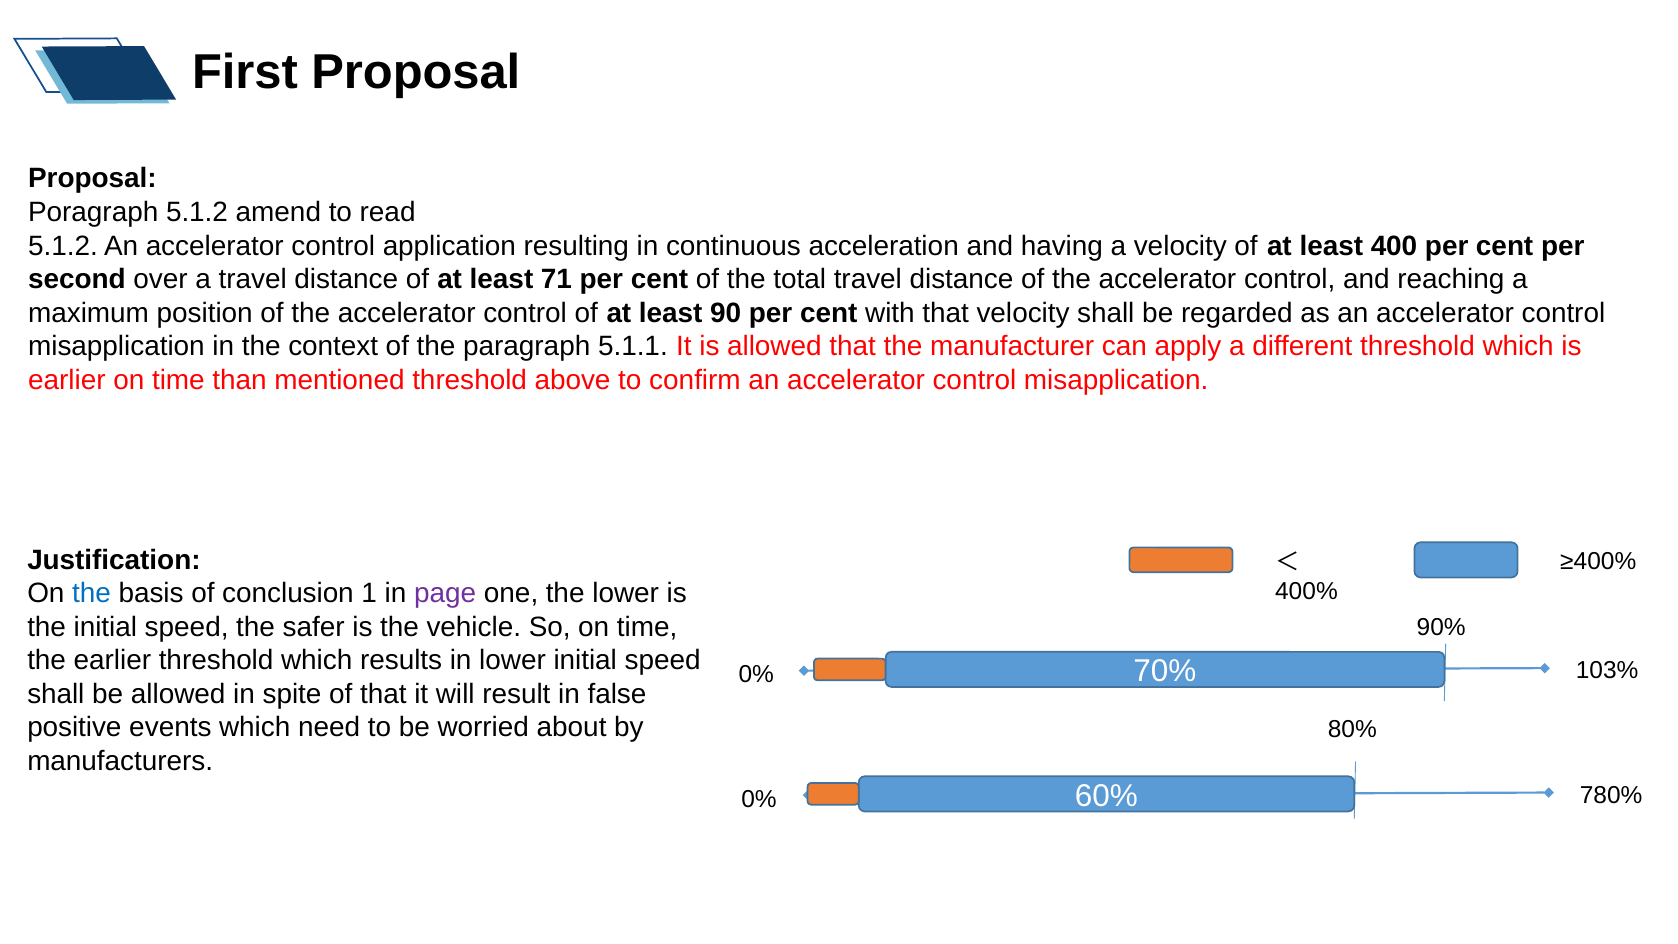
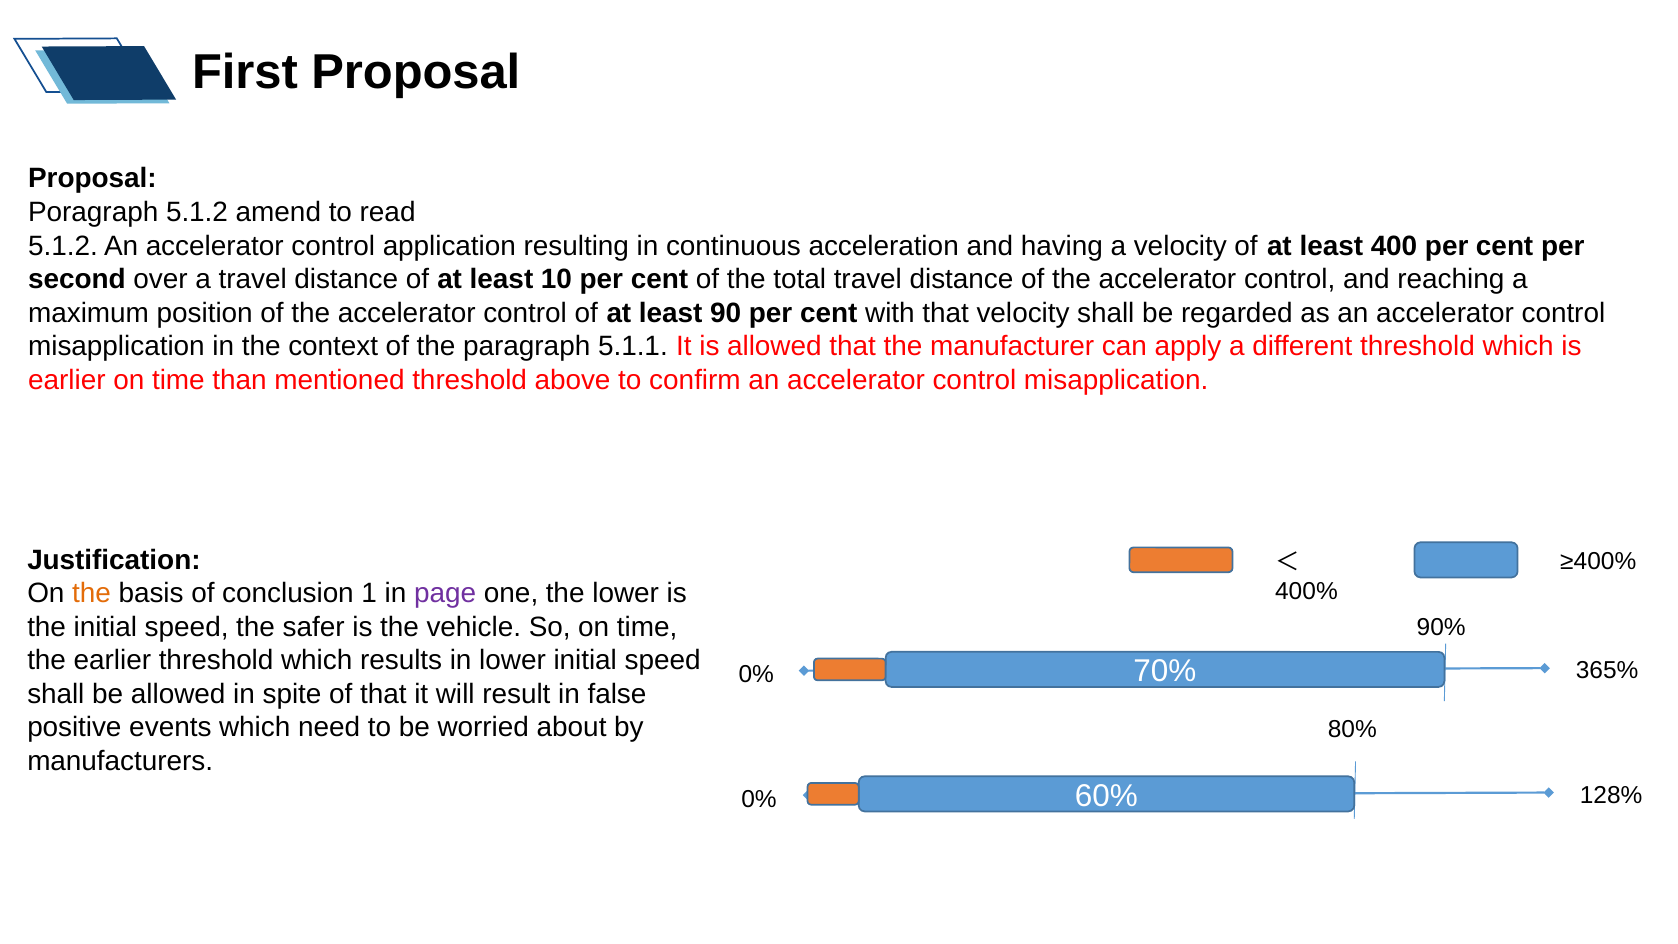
71: 71 -> 10
the at (91, 593) colour: blue -> orange
103%: 103% -> 365%
780%: 780% -> 128%
